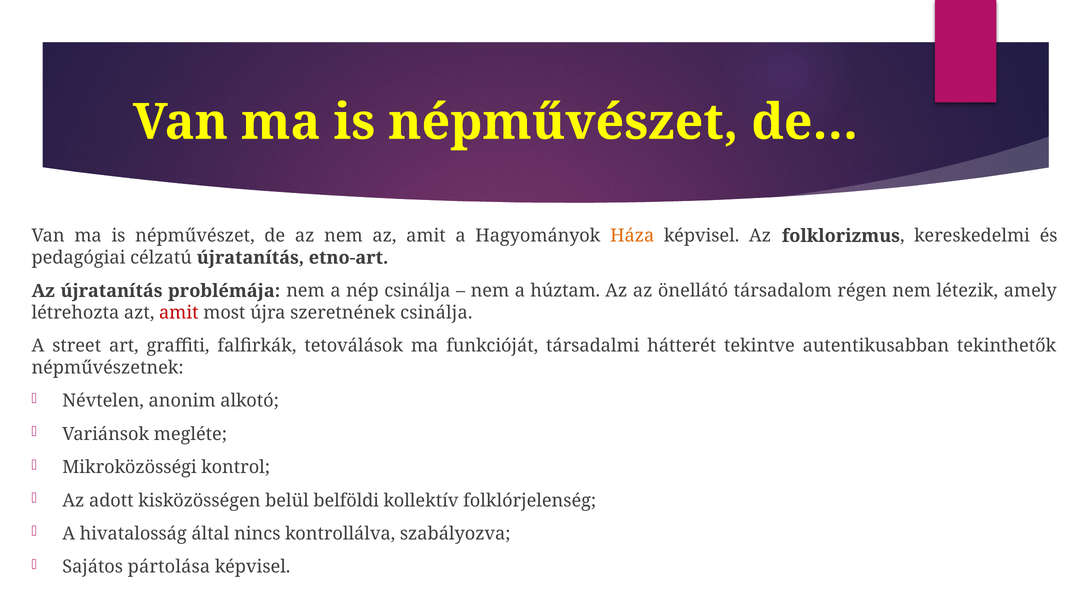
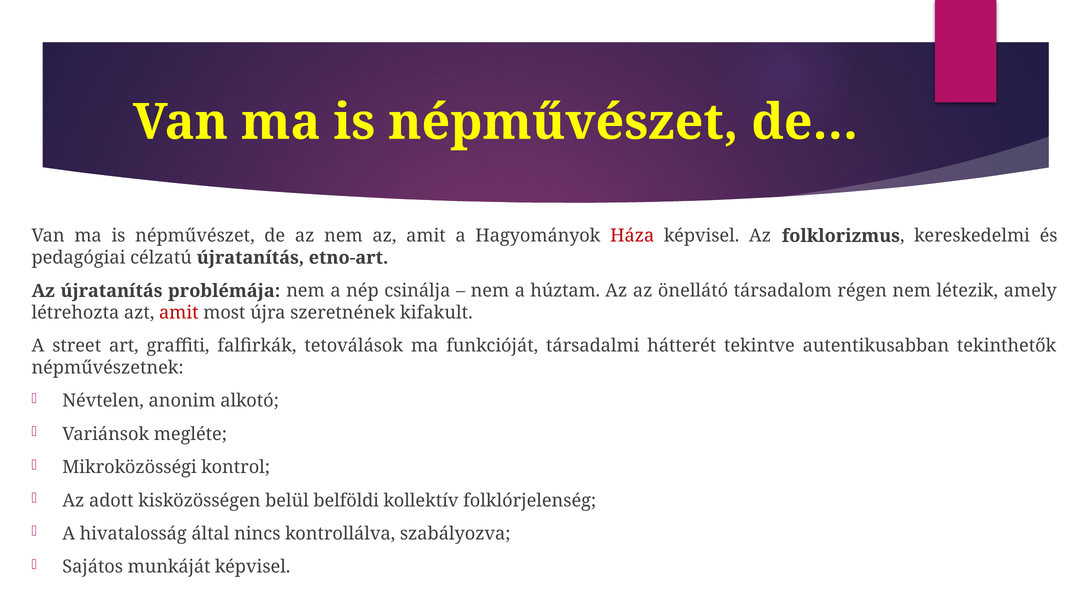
Háza colour: orange -> red
szeretnének csinálja: csinálja -> kifakult
pártolása: pártolása -> munkáját
